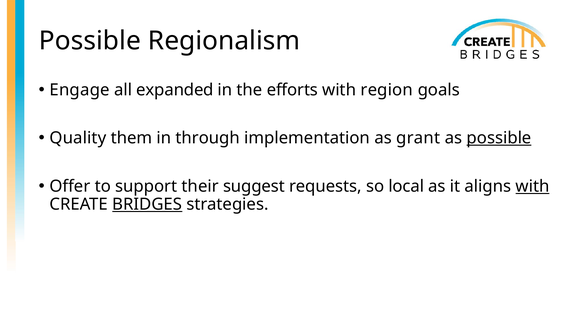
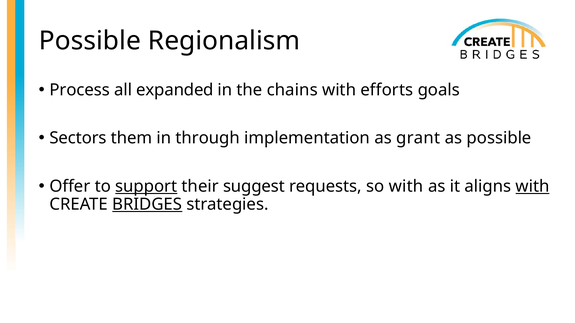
Engage: Engage -> Process
efforts: efforts -> chains
region: region -> efforts
Quality: Quality -> Sectors
possible at (499, 138) underline: present -> none
support underline: none -> present
so local: local -> with
